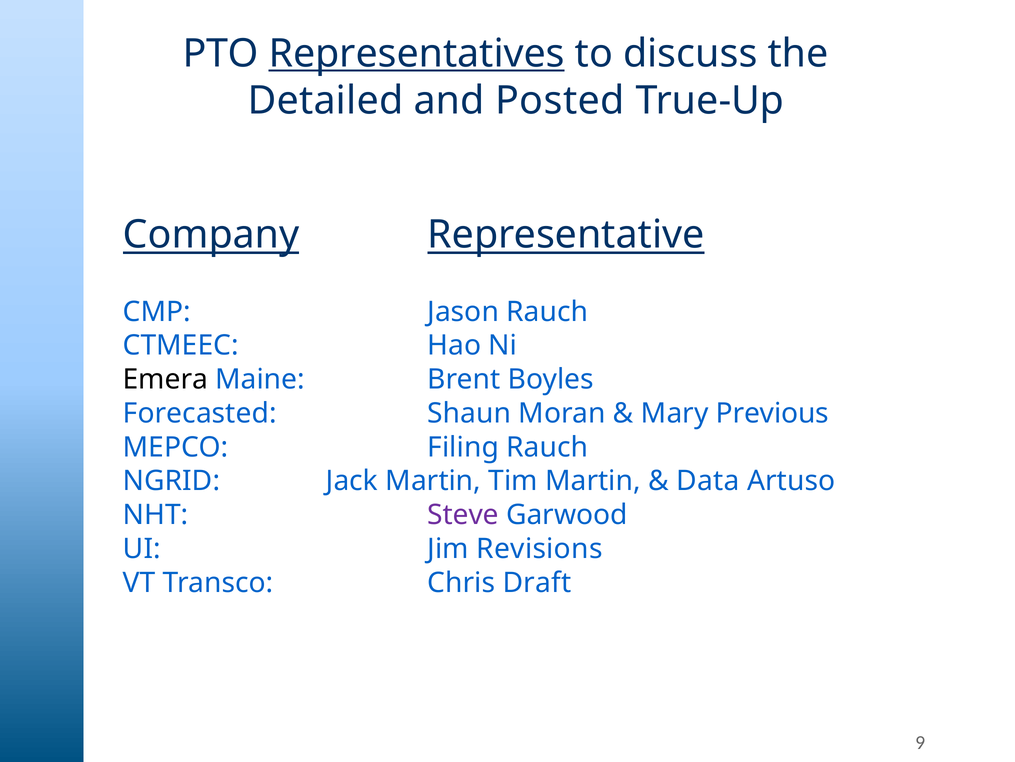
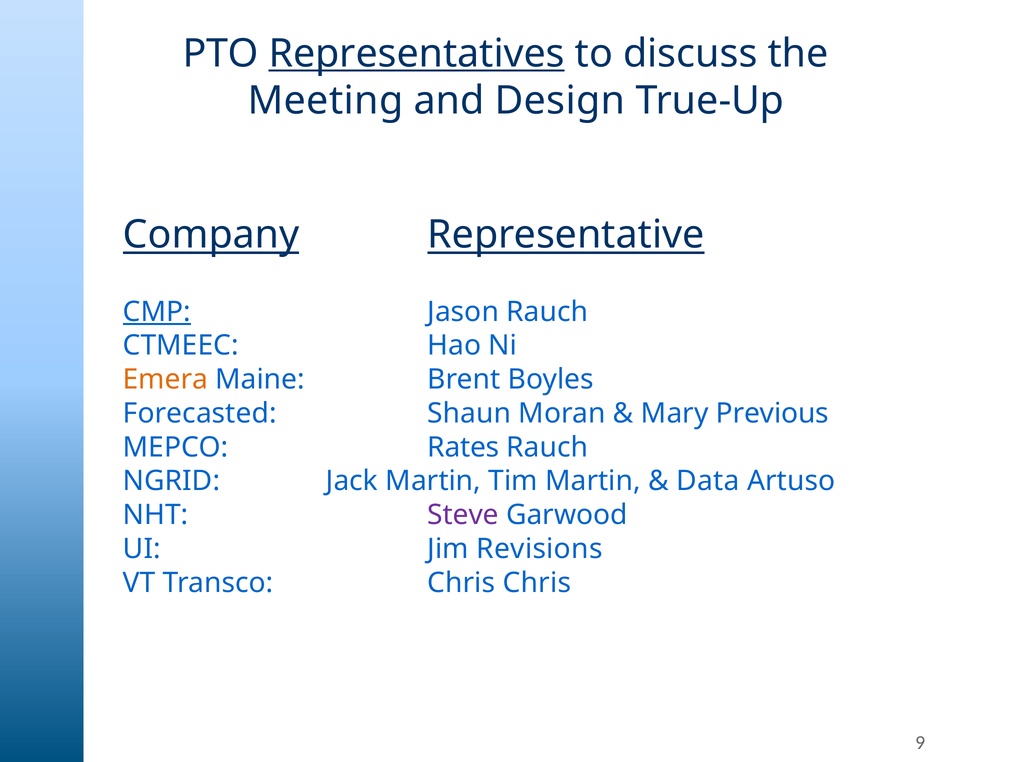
Detailed: Detailed -> Meeting
Posted: Posted -> Design
CMP underline: none -> present
Emera colour: black -> orange
Filing: Filing -> Rates
Chris Draft: Draft -> Chris
